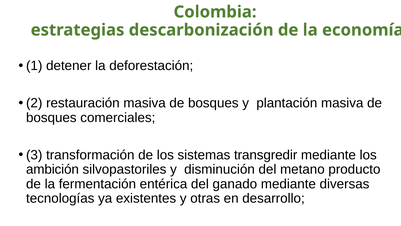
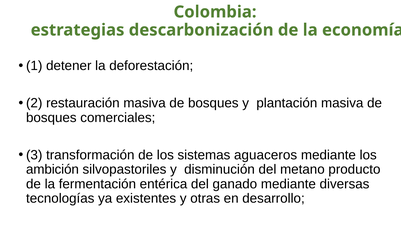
transgredir: transgredir -> aguaceros
